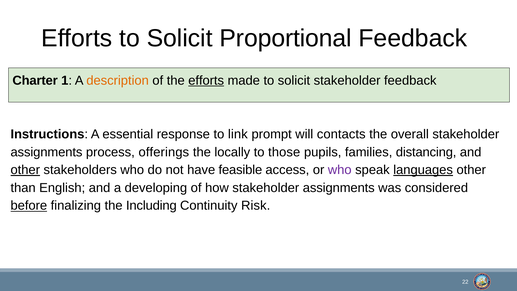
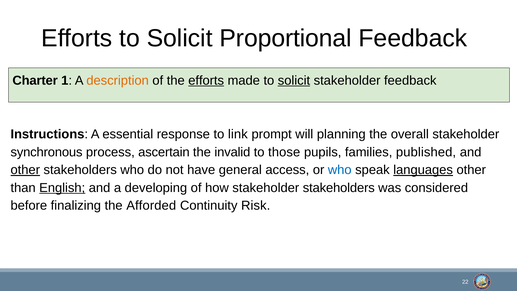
solicit at (294, 80) underline: none -> present
contacts: contacts -> planning
assignments at (46, 152): assignments -> synchronous
offerings: offerings -> ascertain
locally: locally -> invalid
distancing: distancing -> published
feasible: feasible -> general
who at (340, 170) colour: purple -> blue
English underline: none -> present
how stakeholder assignments: assignments -> stakeholders
before underline: present -> none
Including: Including -> Afforded
